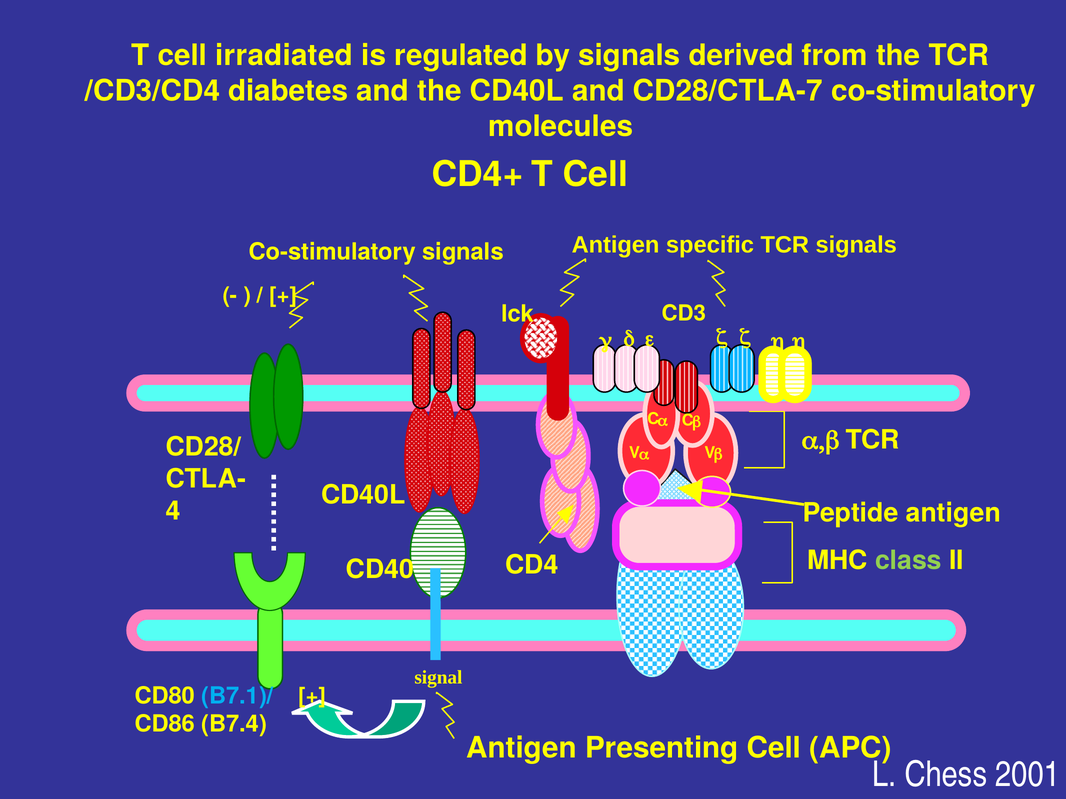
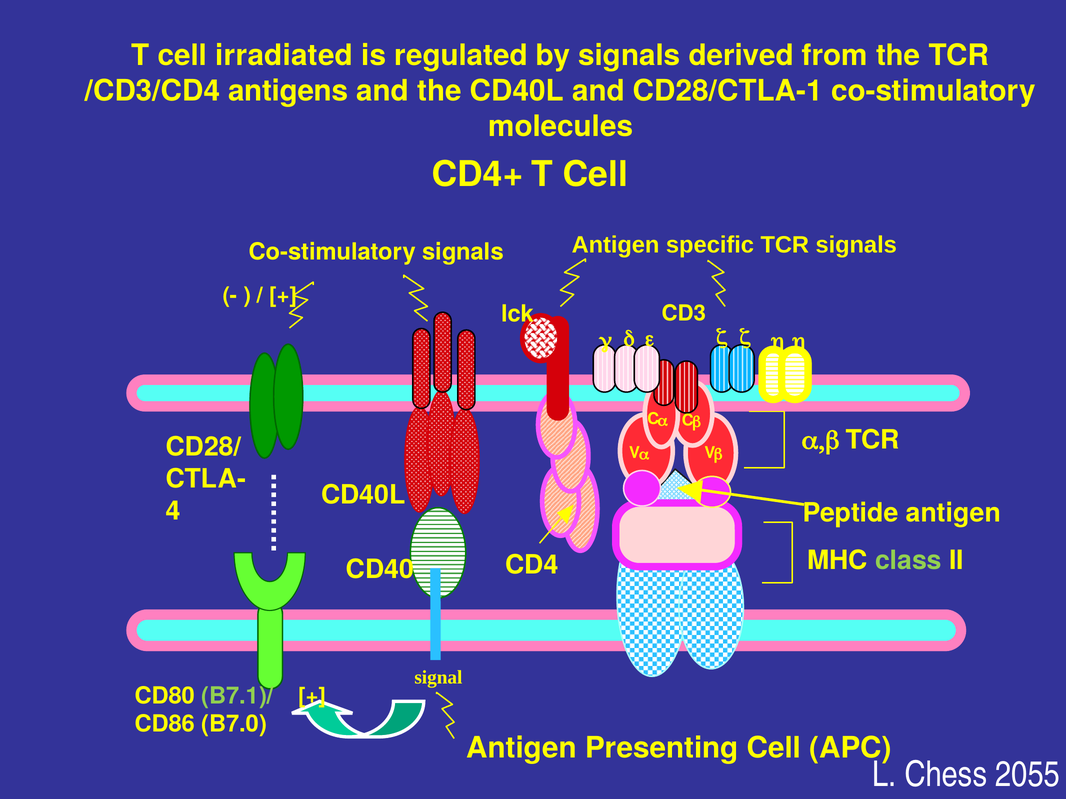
diabetes: diabetes -> antigens
CD28/CTLA-7: CD28/CTLA-7 -> CD28/CTLA-1
B7.1)/ colour: light blue -> light green
B7.4: B7.4 -> B7.0
2001: 2001 -> 2055
